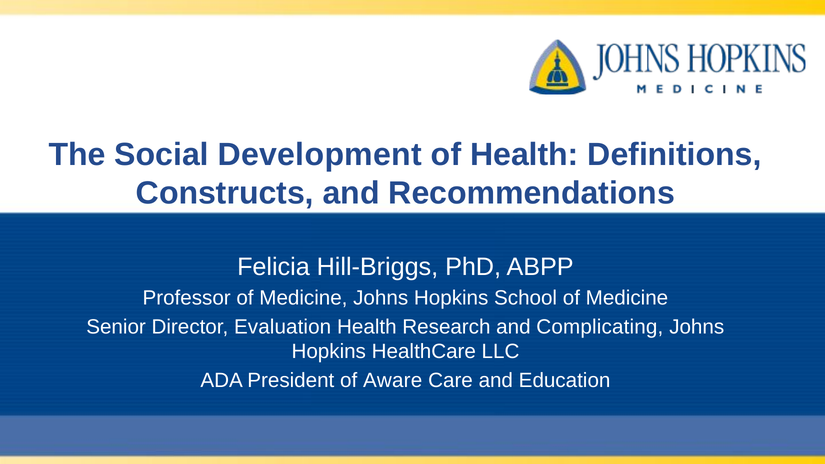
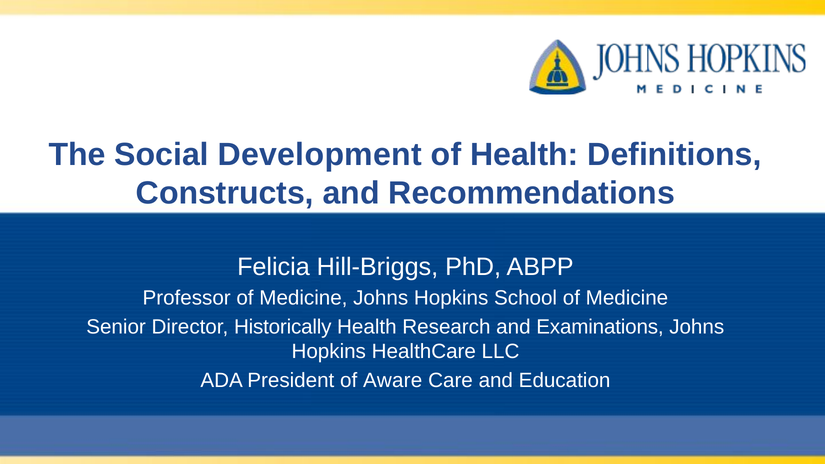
Evaluation: Evaluation -> Historically
Complicating: Complicating -> Examinations
